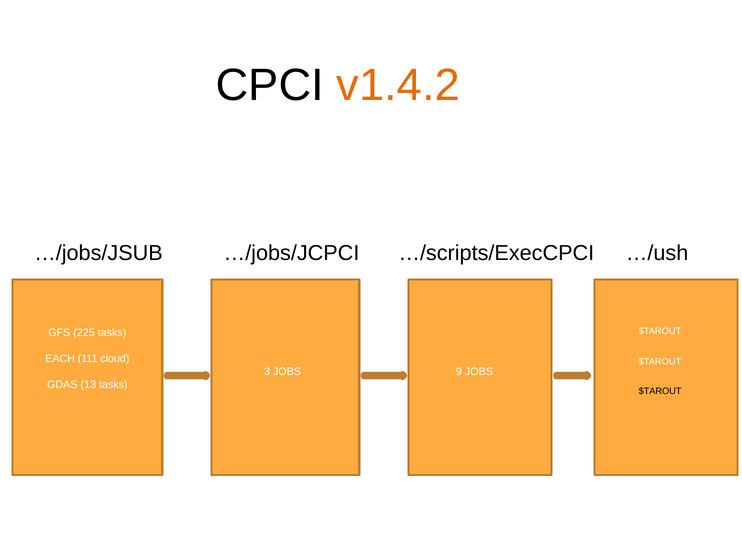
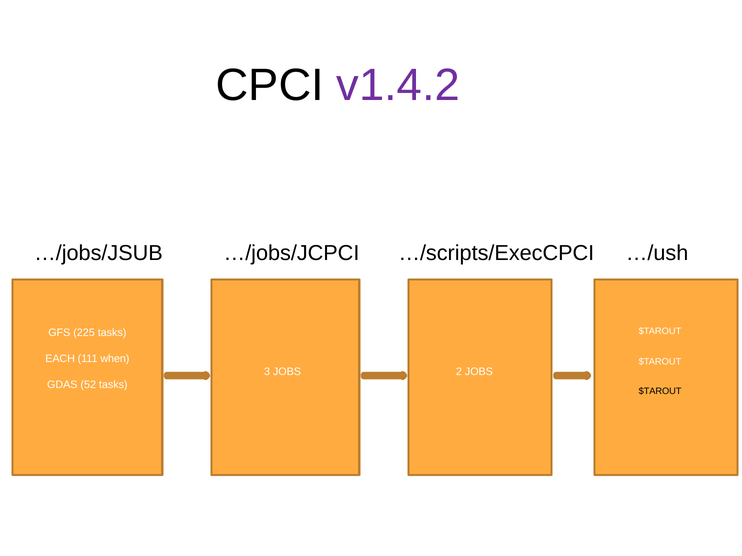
v1.4.2 colour: orange -> purple
cloud: cloud -> when
9: 9 -> 2
13: 13 -> 52
